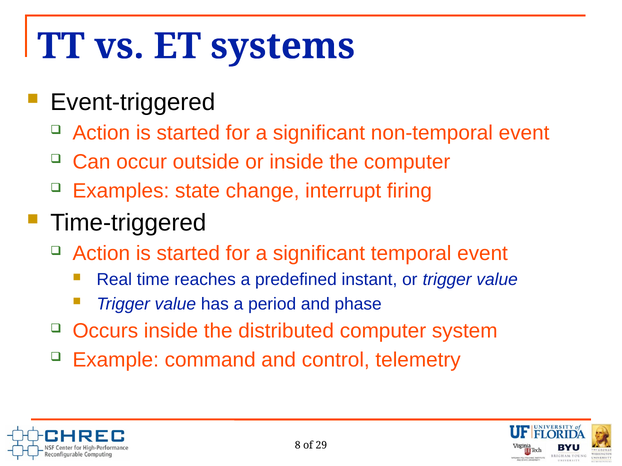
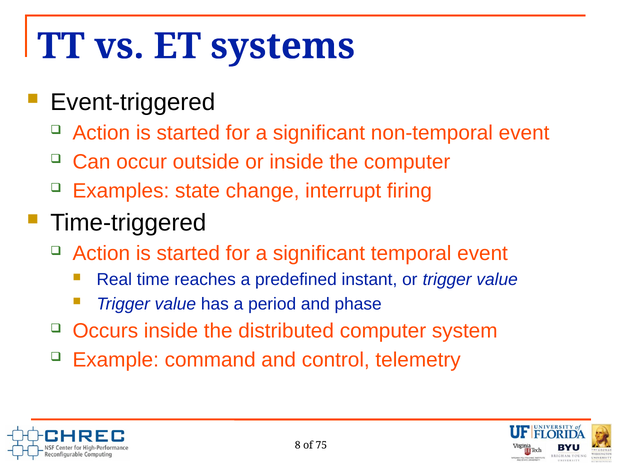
29: 29 -> 75
